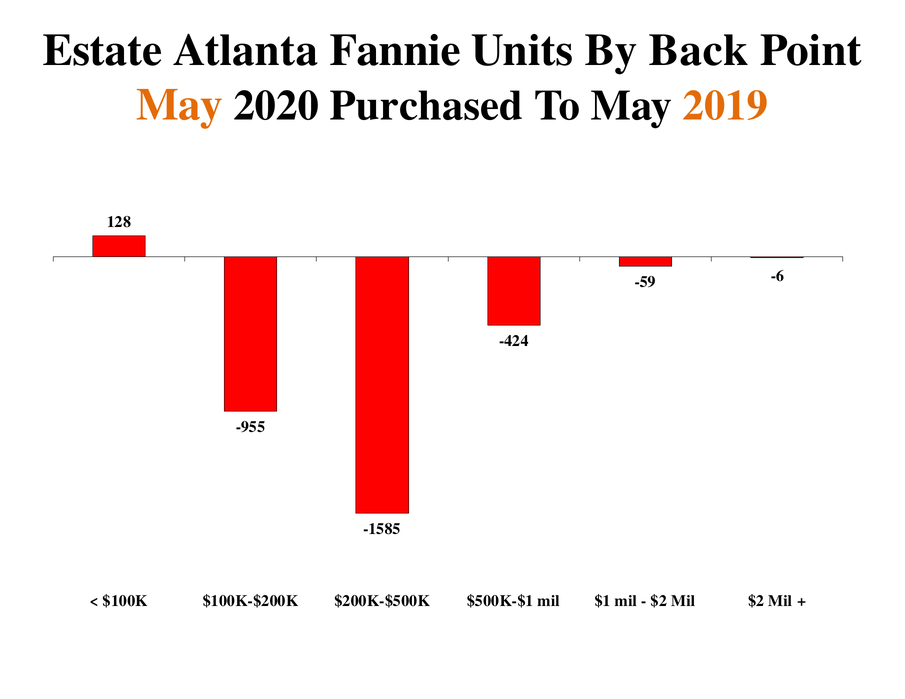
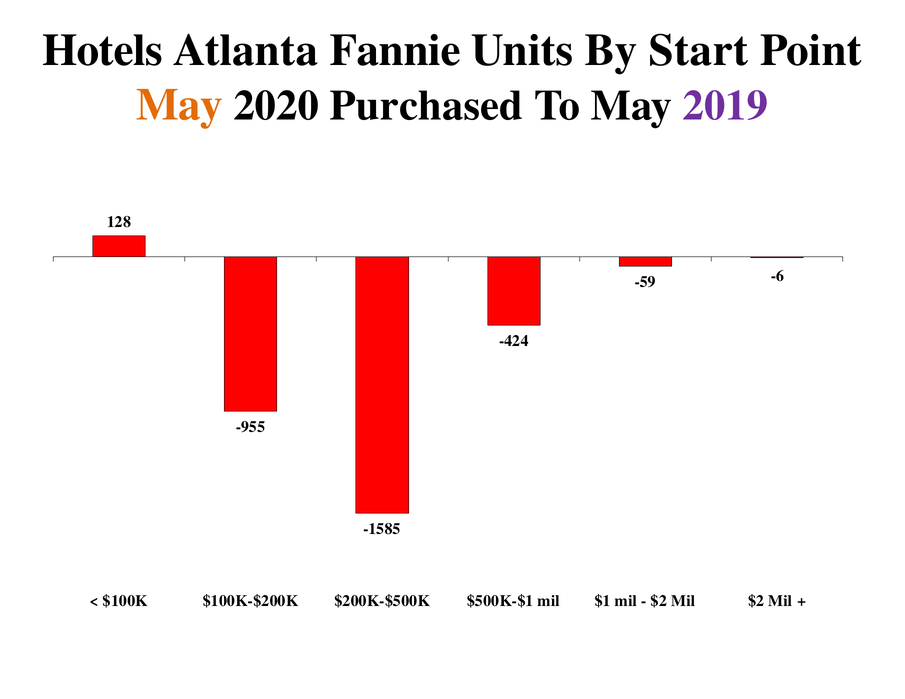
Estate: Estate -> Hotels
Back: Back -> Start
2019 colour: orange -> purple
